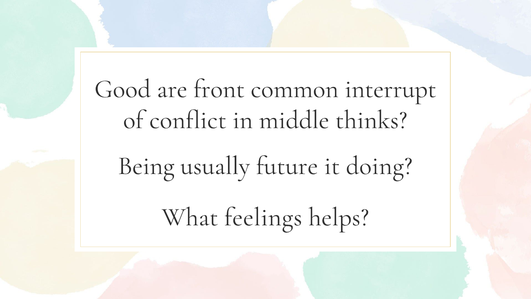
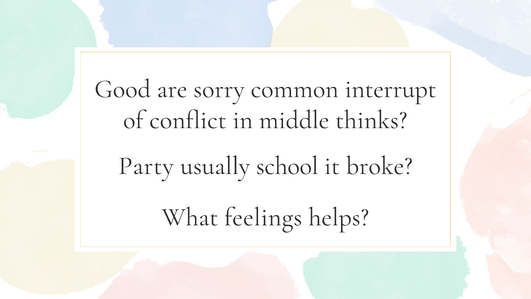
front: front -> sorry
Being: Being -> Party
future: future -> school
doing: doing -> broke
